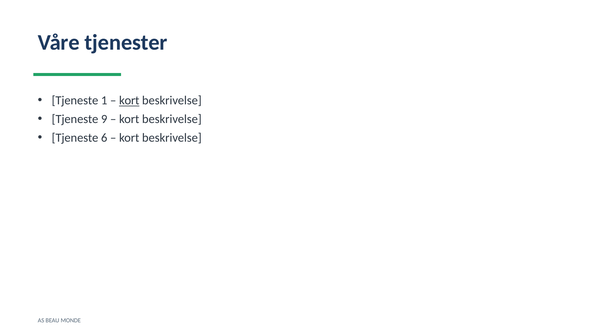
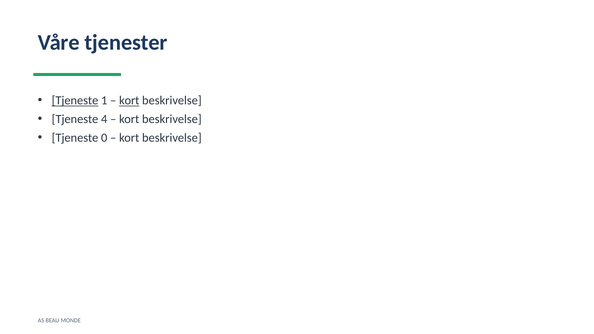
Tjeneste at (75, 101) underline: none -> present
9: 9 -> 4
6: 6 -> 0
